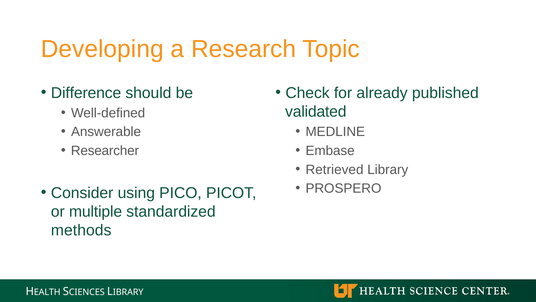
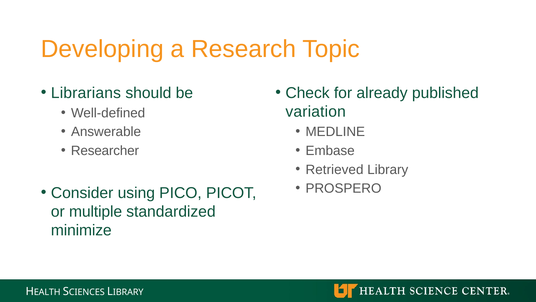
Difference: Difference -> Librarians
validated: validated -> variation
methods: methods -> minimize
